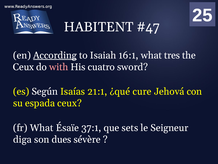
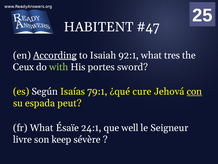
16:1: 16:1 -> 92:1
with colour: pink -> light green
cuatro: cuatro -> portes
21:1: 21:1 -> 79:1
con underline: none -> present
espada ceux: ceux -> peut
37:1: 37:1 -> 24:1
sets: sets -> well
diga: diga -> livre
dues: dues -> keep
